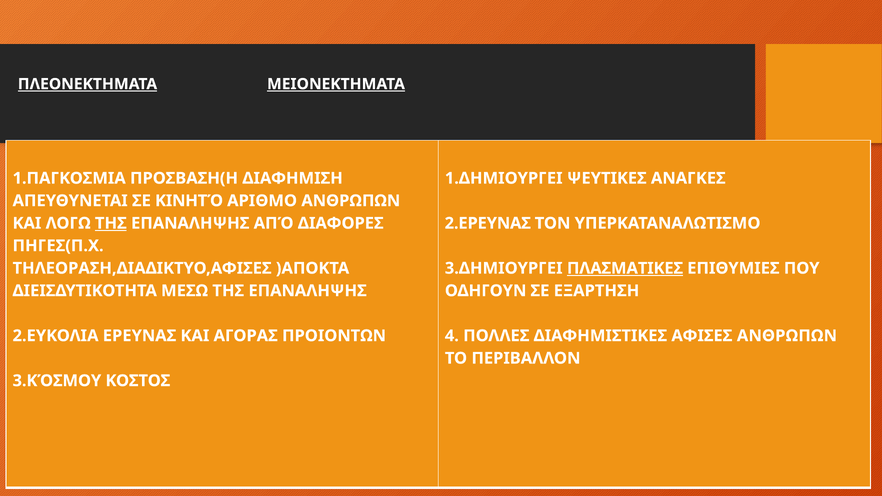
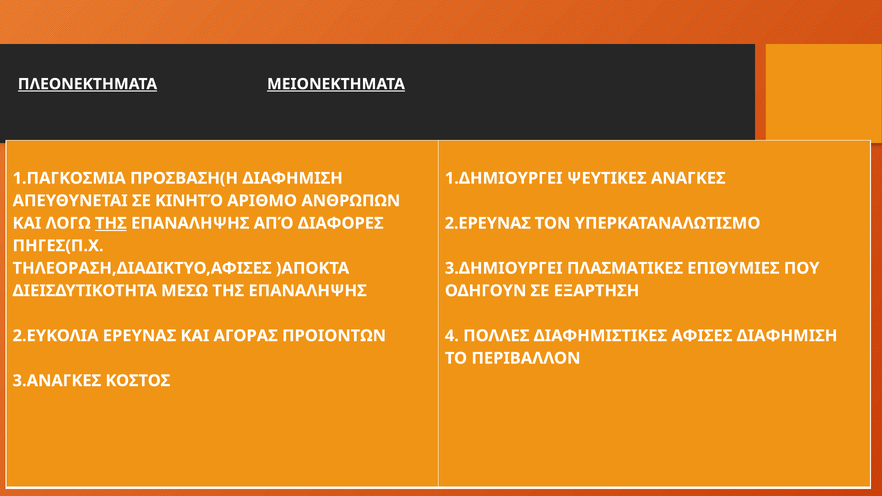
ΠΛΑΣΜΑΤΙΚΕΣ underline: present -> none
ΑΦΙΣΕΣ ΑΝΘΡΩΠΩΝ: ΑΝΘΡΩΠΩΝ -> ΔΙΑΦΗΜΙΣΗ
3.ΚΌΣΜΟΥ: 3.ΚΌΣΜΟΥ -> 3.ΑΝΑΓΚΕΣ
